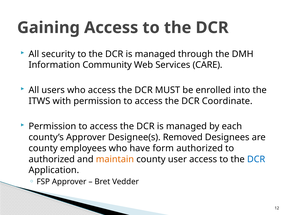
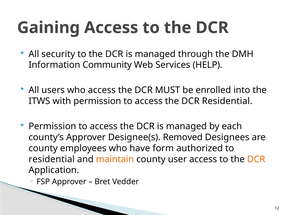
CARE: CARE -> HELP
DCR Coordinate: Coordinate -> Residential
authorized at (52, 159): authorized -> residential
DCR at (256, 159) colour: blue -> orange
